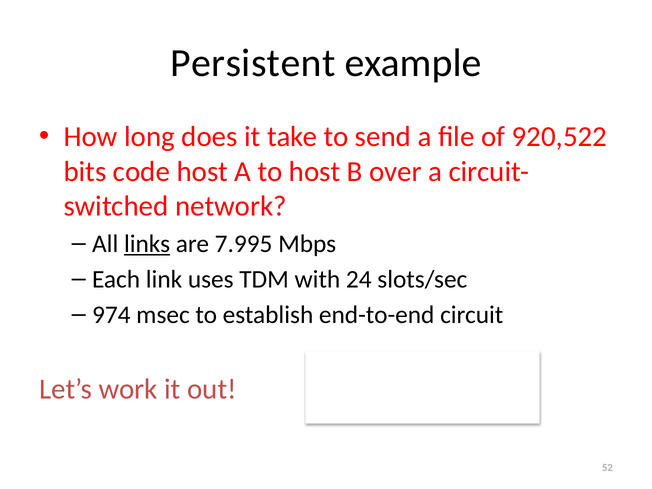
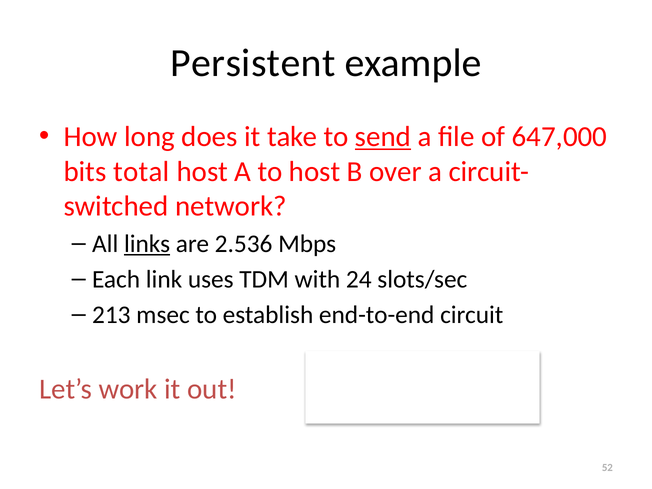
send underline: none -> present
920,522: 920,522 -> 647,000
code: code -> total
7.995: 7.995 -> 2.536
974: 974 -> 213
